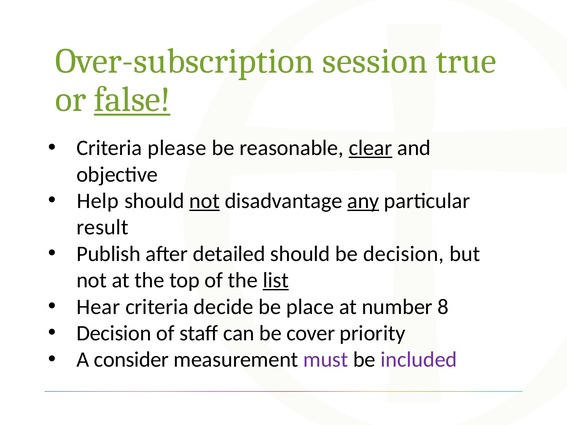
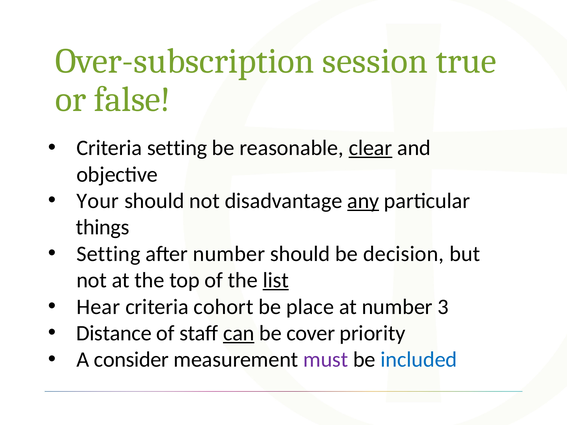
false underline: present -> none
Criteria please: please -> setting
Help: Help -> Your
not at (204, 201) underline: present -> none
result: result -> things
Publish at (109, 254): Publish -> Setting
after detailed: detailed -> number
decide: decide -> cohort
8: 8 -> 3
Decision at (114, 333): Decision -> Distance
can underline: none -> present
included colour: purple -> blue
